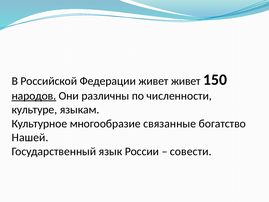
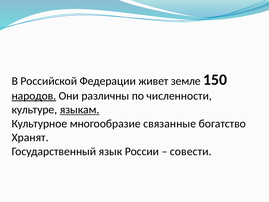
живет живет: живет -> земле
языкам underline: none -> present
Нашей: Нашей -> Хранят
